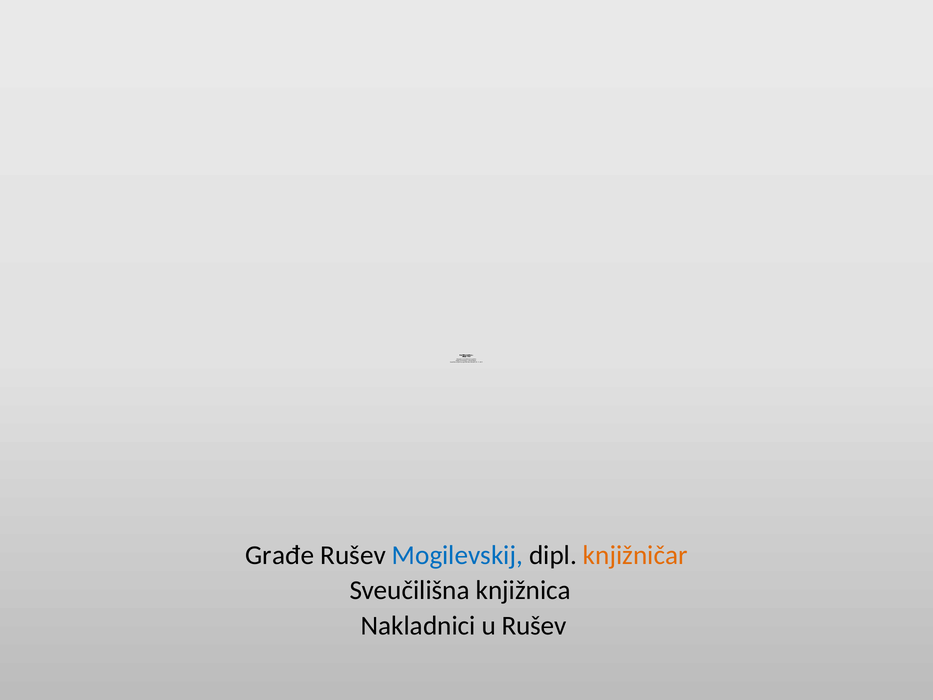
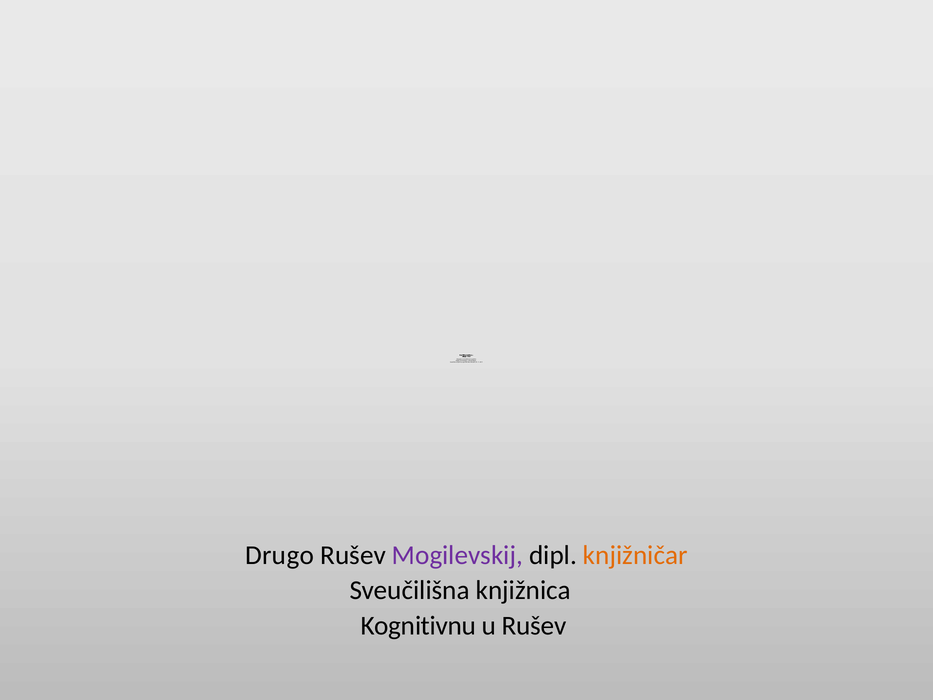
Građe: Građe -> Drugo
Mogilevskij colour: blue -> purple
Nakladnici: Nakladnici -> Kognitivnu
